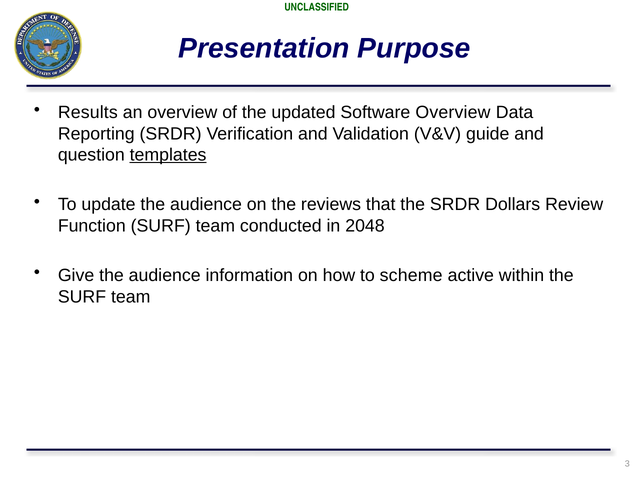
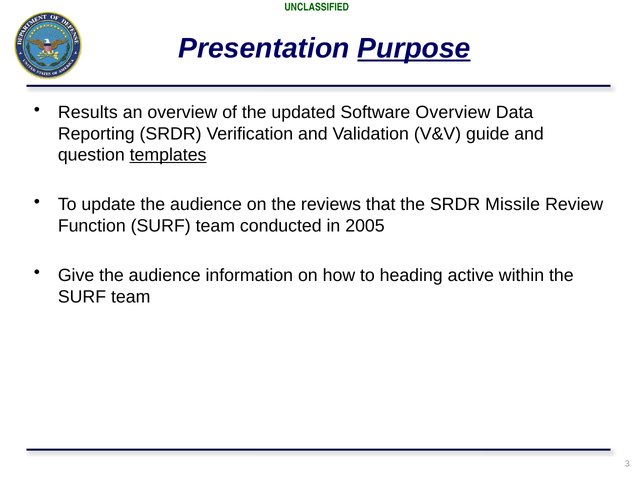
Purpose underline: none -> present
Dollars: Dollars -> Missile
2048: 2048 -> 2005
scheme: scheme -> heading
